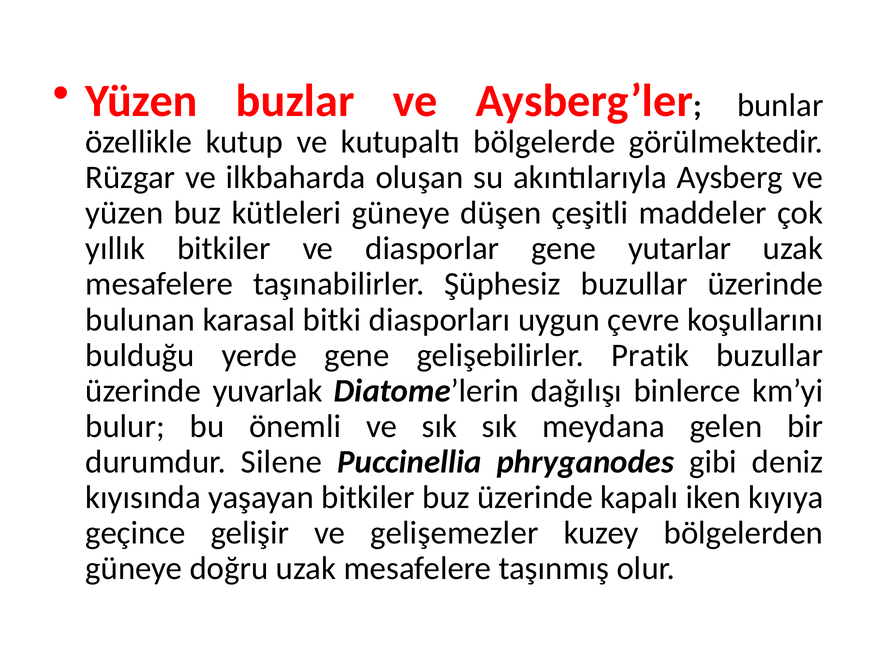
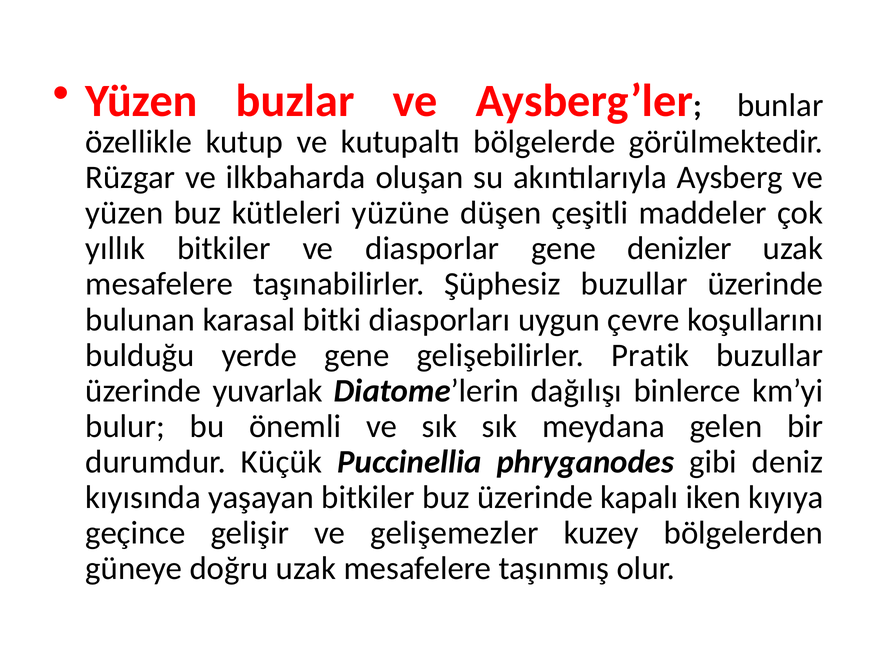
kütleleri güneye: güneye -> yüzüne
yutarlar: yutarlar -> denizler
Silene: Silene -> Küçük
